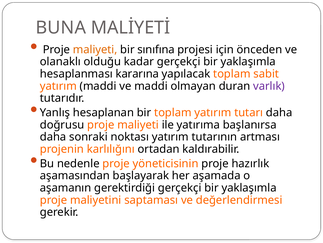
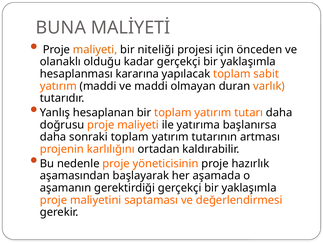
sınıfına: sınıfına -> niteliği
varlık colour: purple -> orange
sonraki noktası: noktası -> toplam
